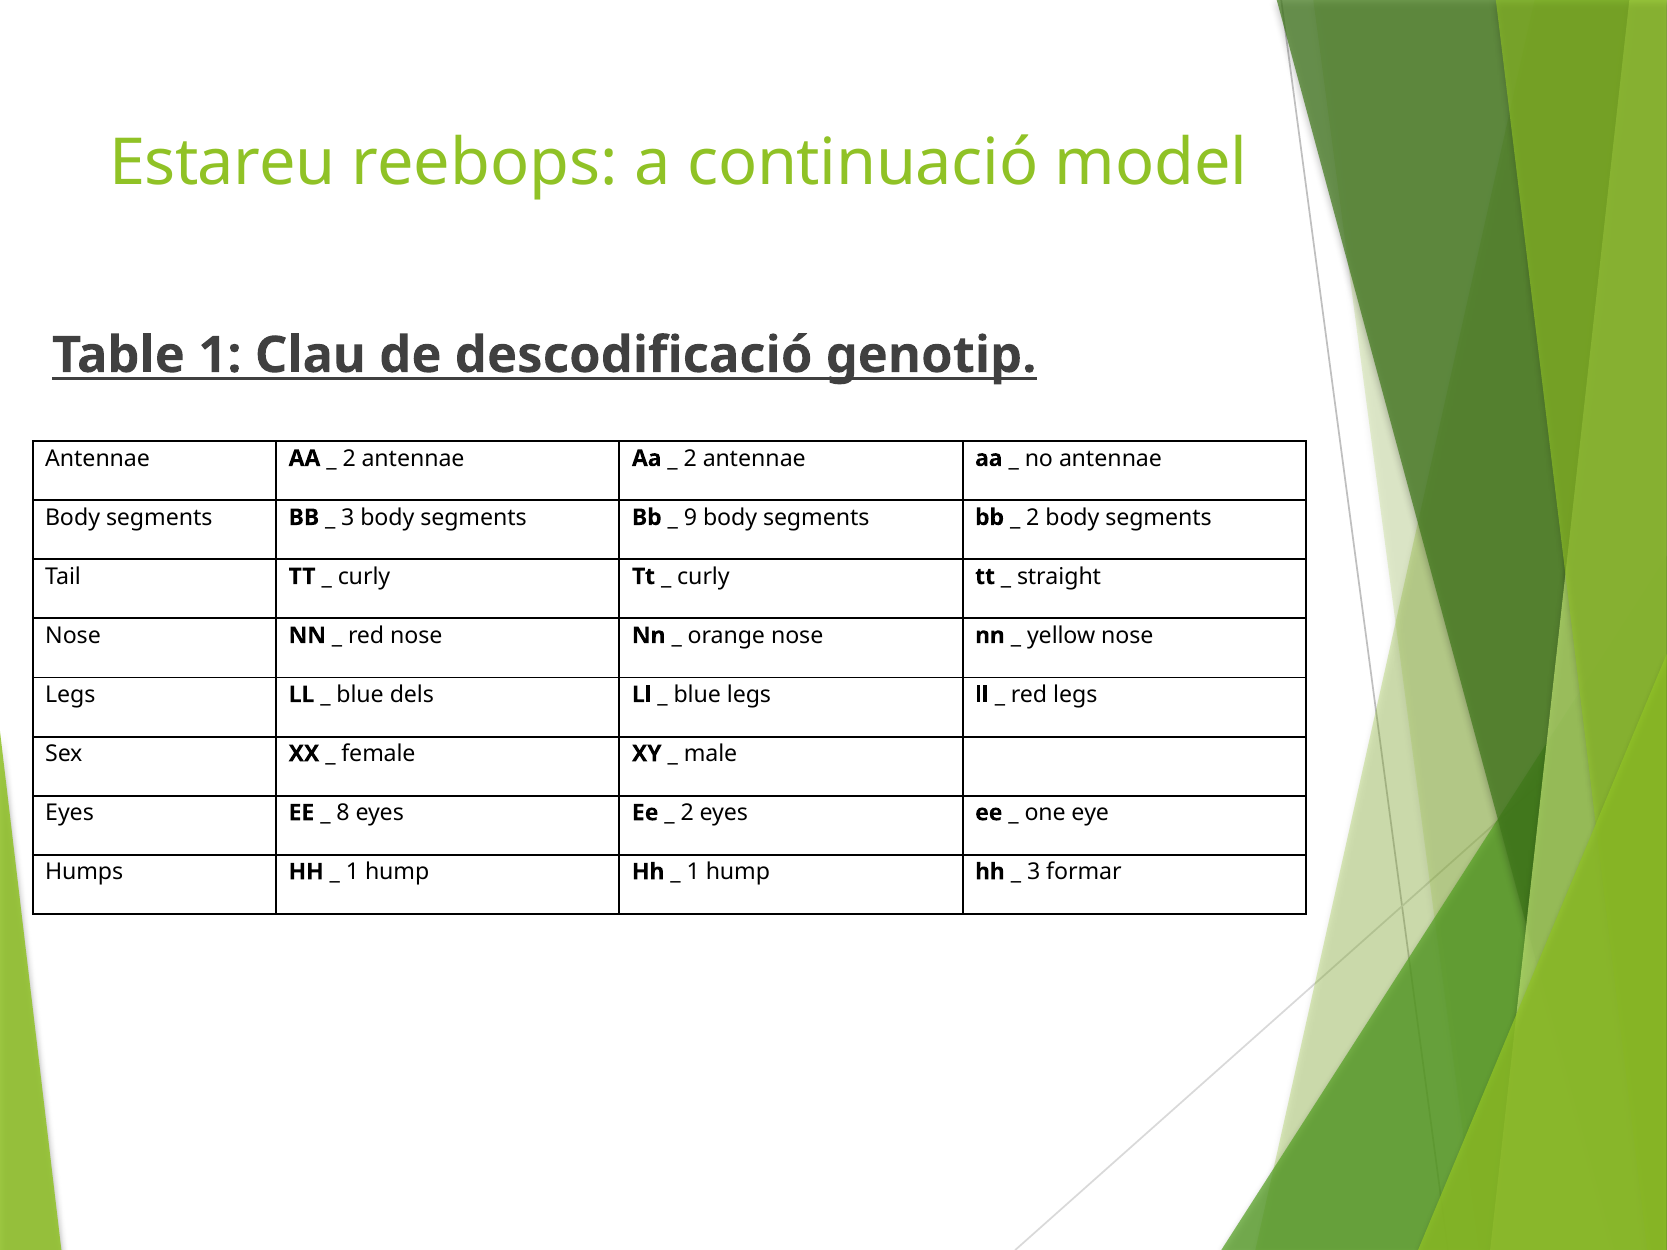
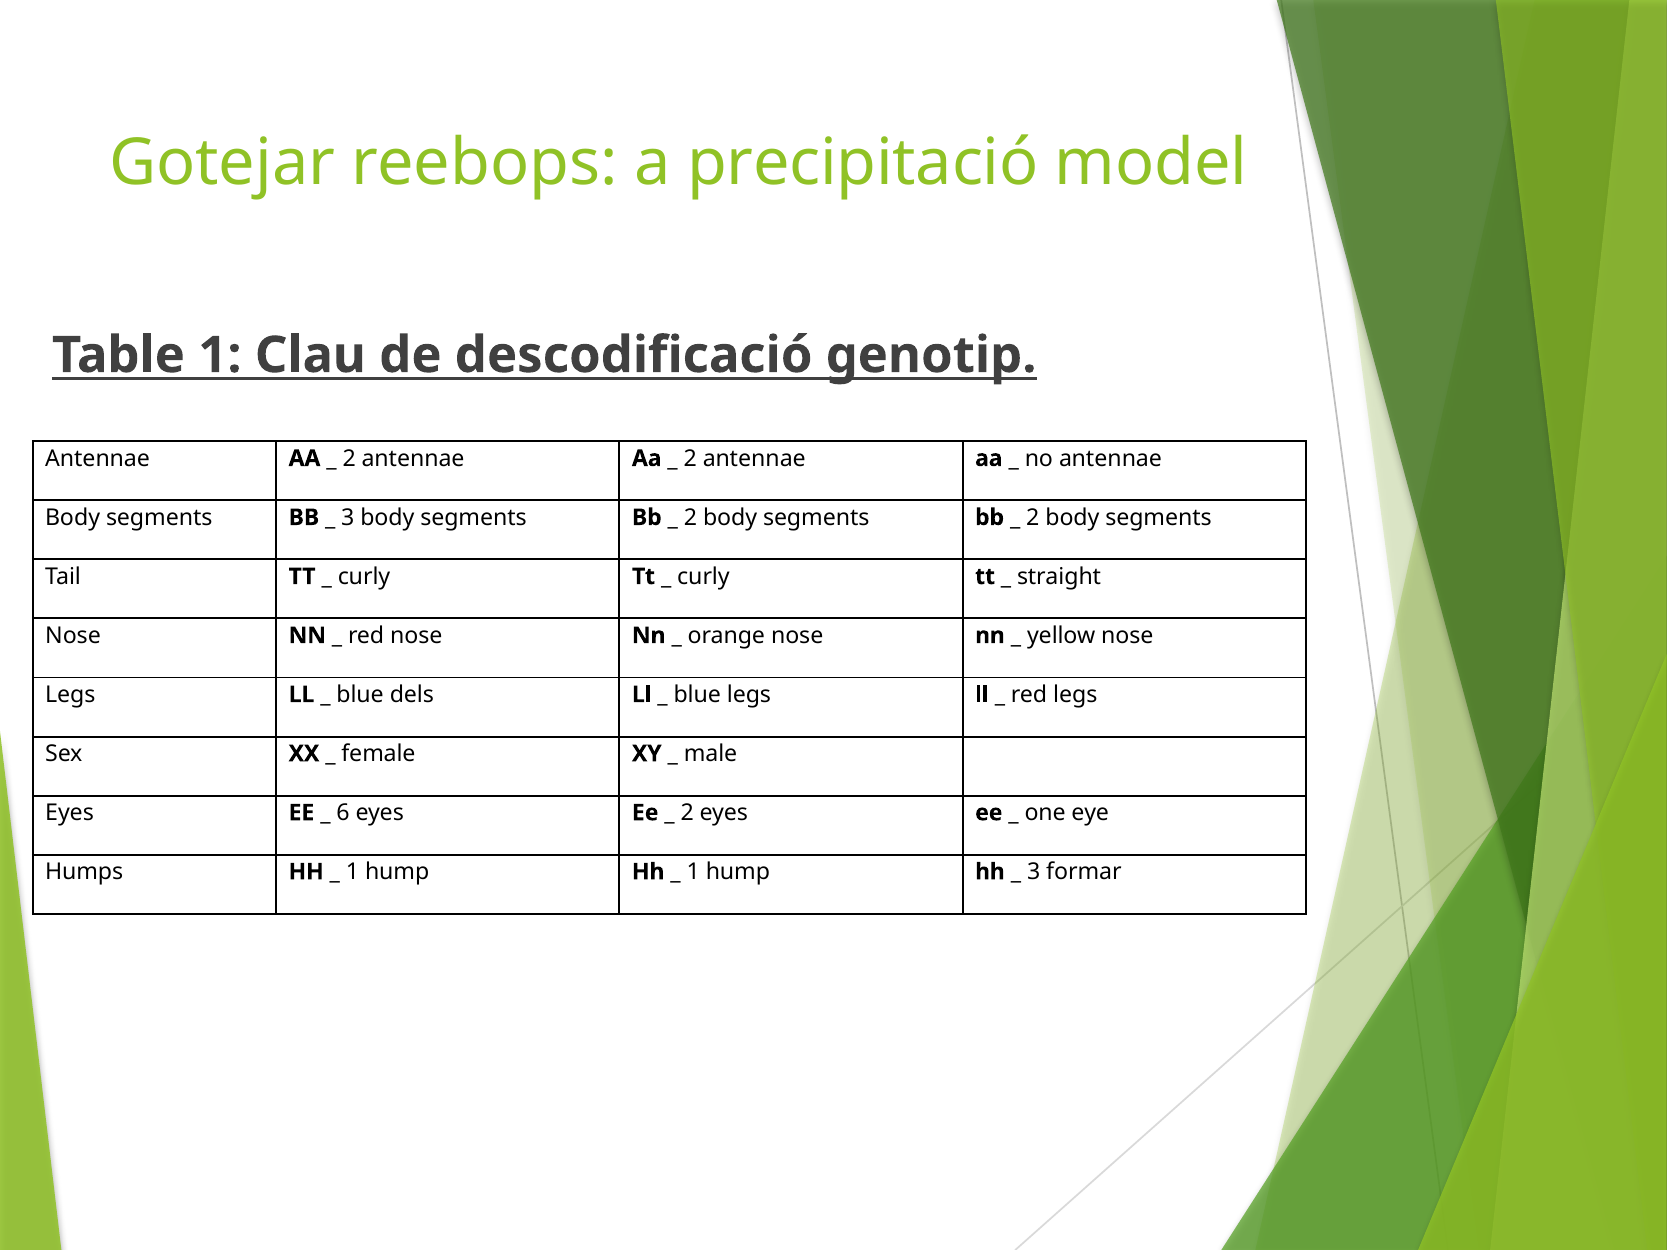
Estareu: Estareu -> Gotejar
continuació: continuació -> precipitació
9 at (690, 518): 9 -> 2
8: 8 -> 6
